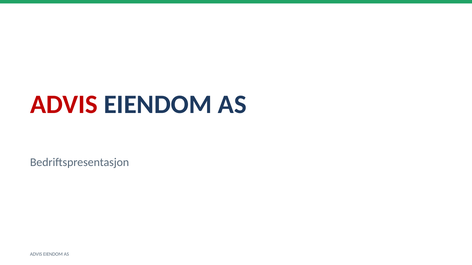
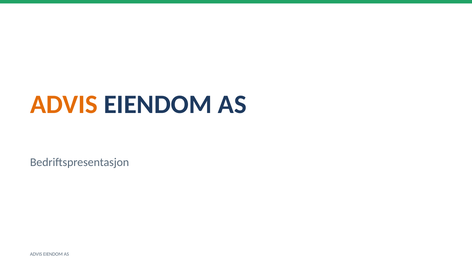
ADVIS at (64, 105) colour: red -> orange
